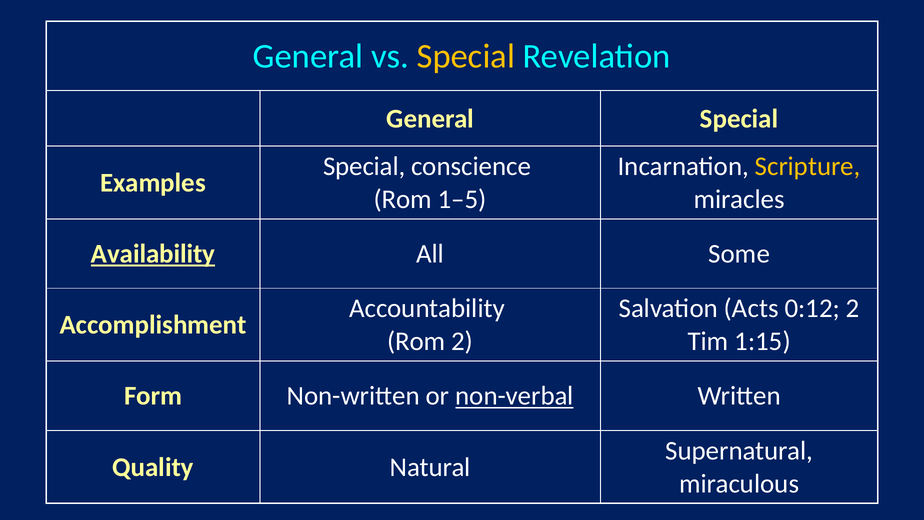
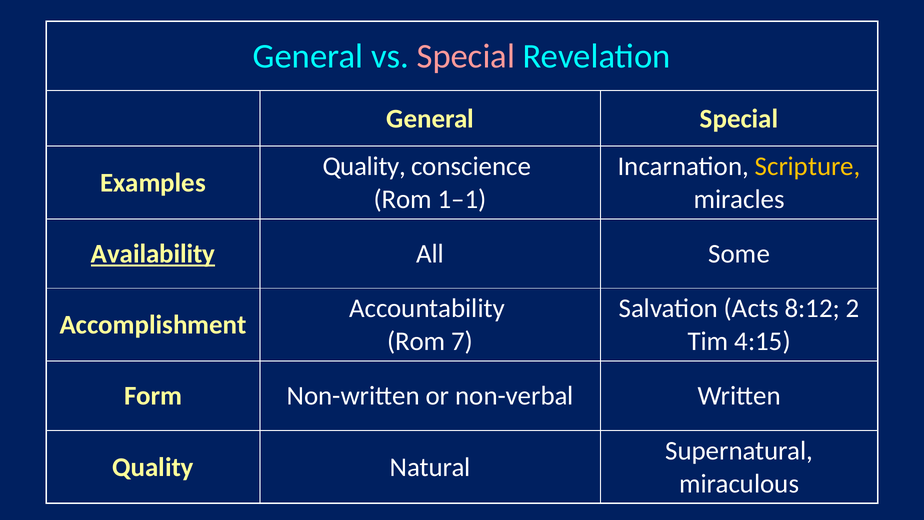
Special at (466, 56) colour: yellow -> pink
Special at (364, 166): Special -> Quality
1–5: 1–5 -> 1–1
0:12: 0:12 -> 8:12
Rom 2: 2 -> 7
1:15: 1:15 -> 4:15
non-verbal underline: present -> none
